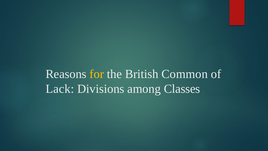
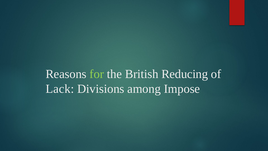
for colour: yellow -> light green
Common: Common -> Reducing
Classes: Classes -> Impose
